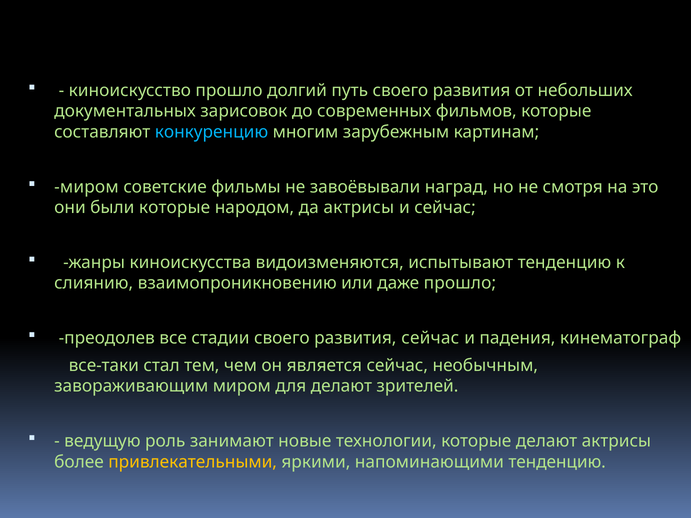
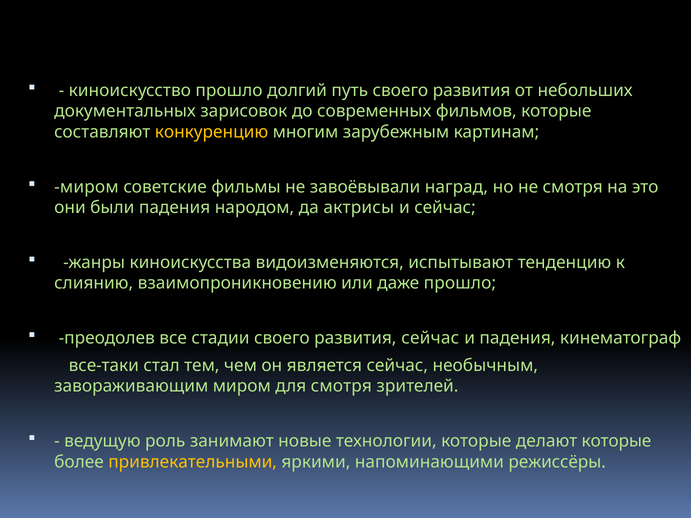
конкуренцию colour: light blue -> yellow
были которые: которые -> падения
для делают: делают -> смотря
делают актрисы: актрисы -> которые
напоминающими тенденцию: тенденцию -> режиссёры
